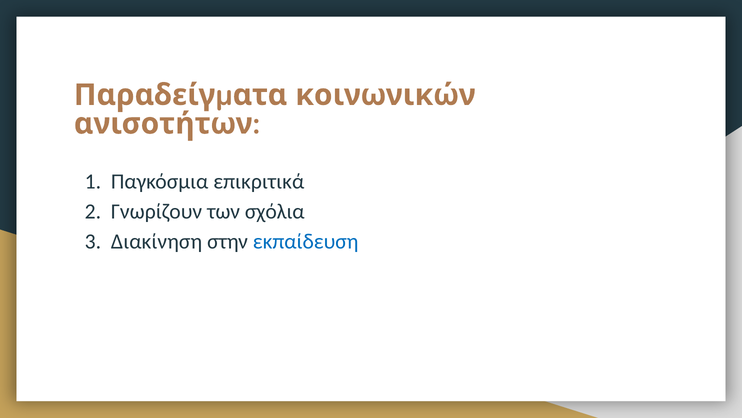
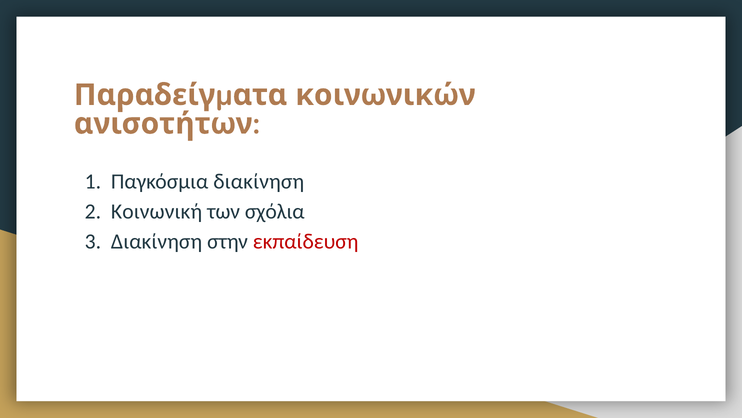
Παγκόσμια επικριτικά: επικριτικά -> διακίνηση
Γνωρίζουν: Γνωρίζουν -> Κοινωνική
εκπαίδευση colour: blue -> red
